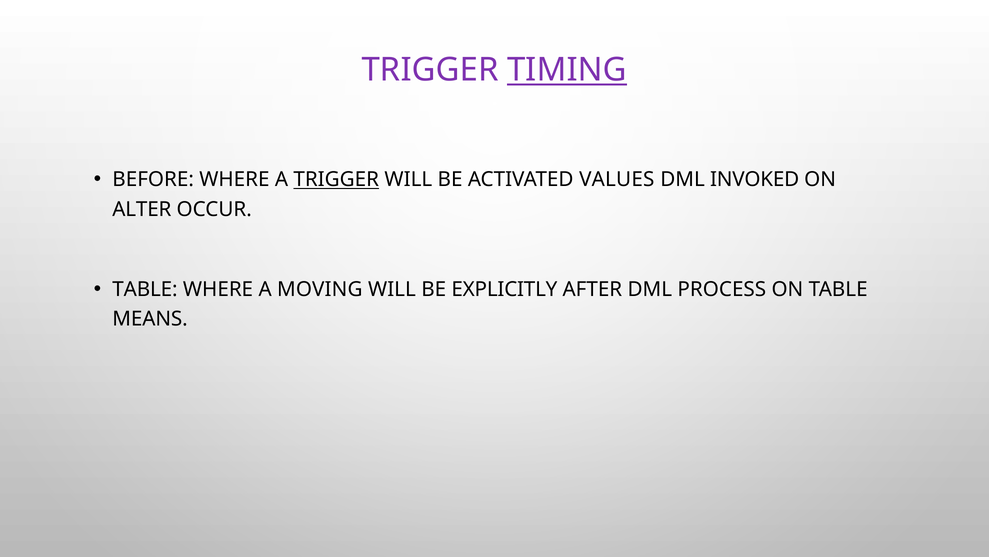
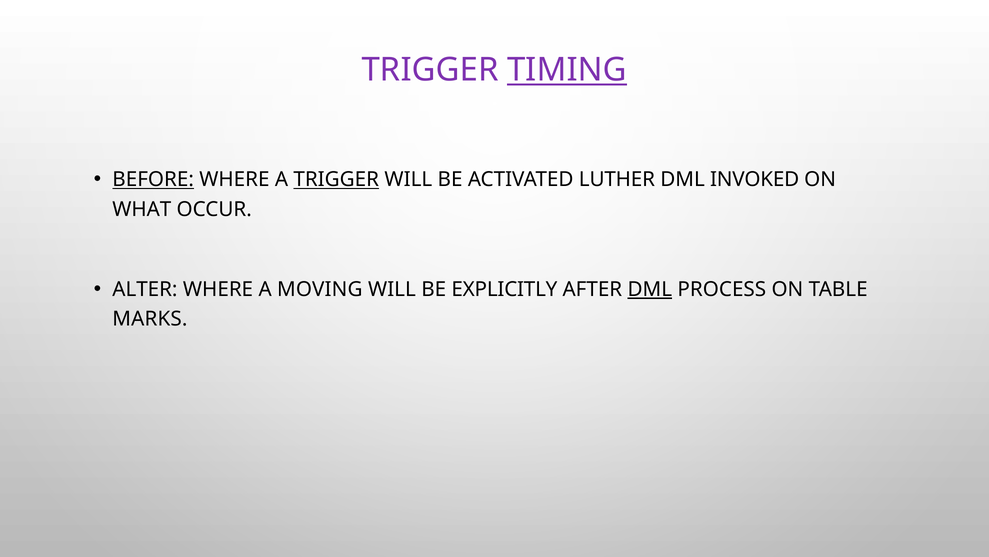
BEFORE underline: none -> present
VALUES: VALUES -> LUTHER
ALTER: ALTER -> WHAT
TABLE at (145, 289): TABLE -> ALTER
DML at (650, 289) underline: none -> present
MEANS: MEANS -> MARKS
